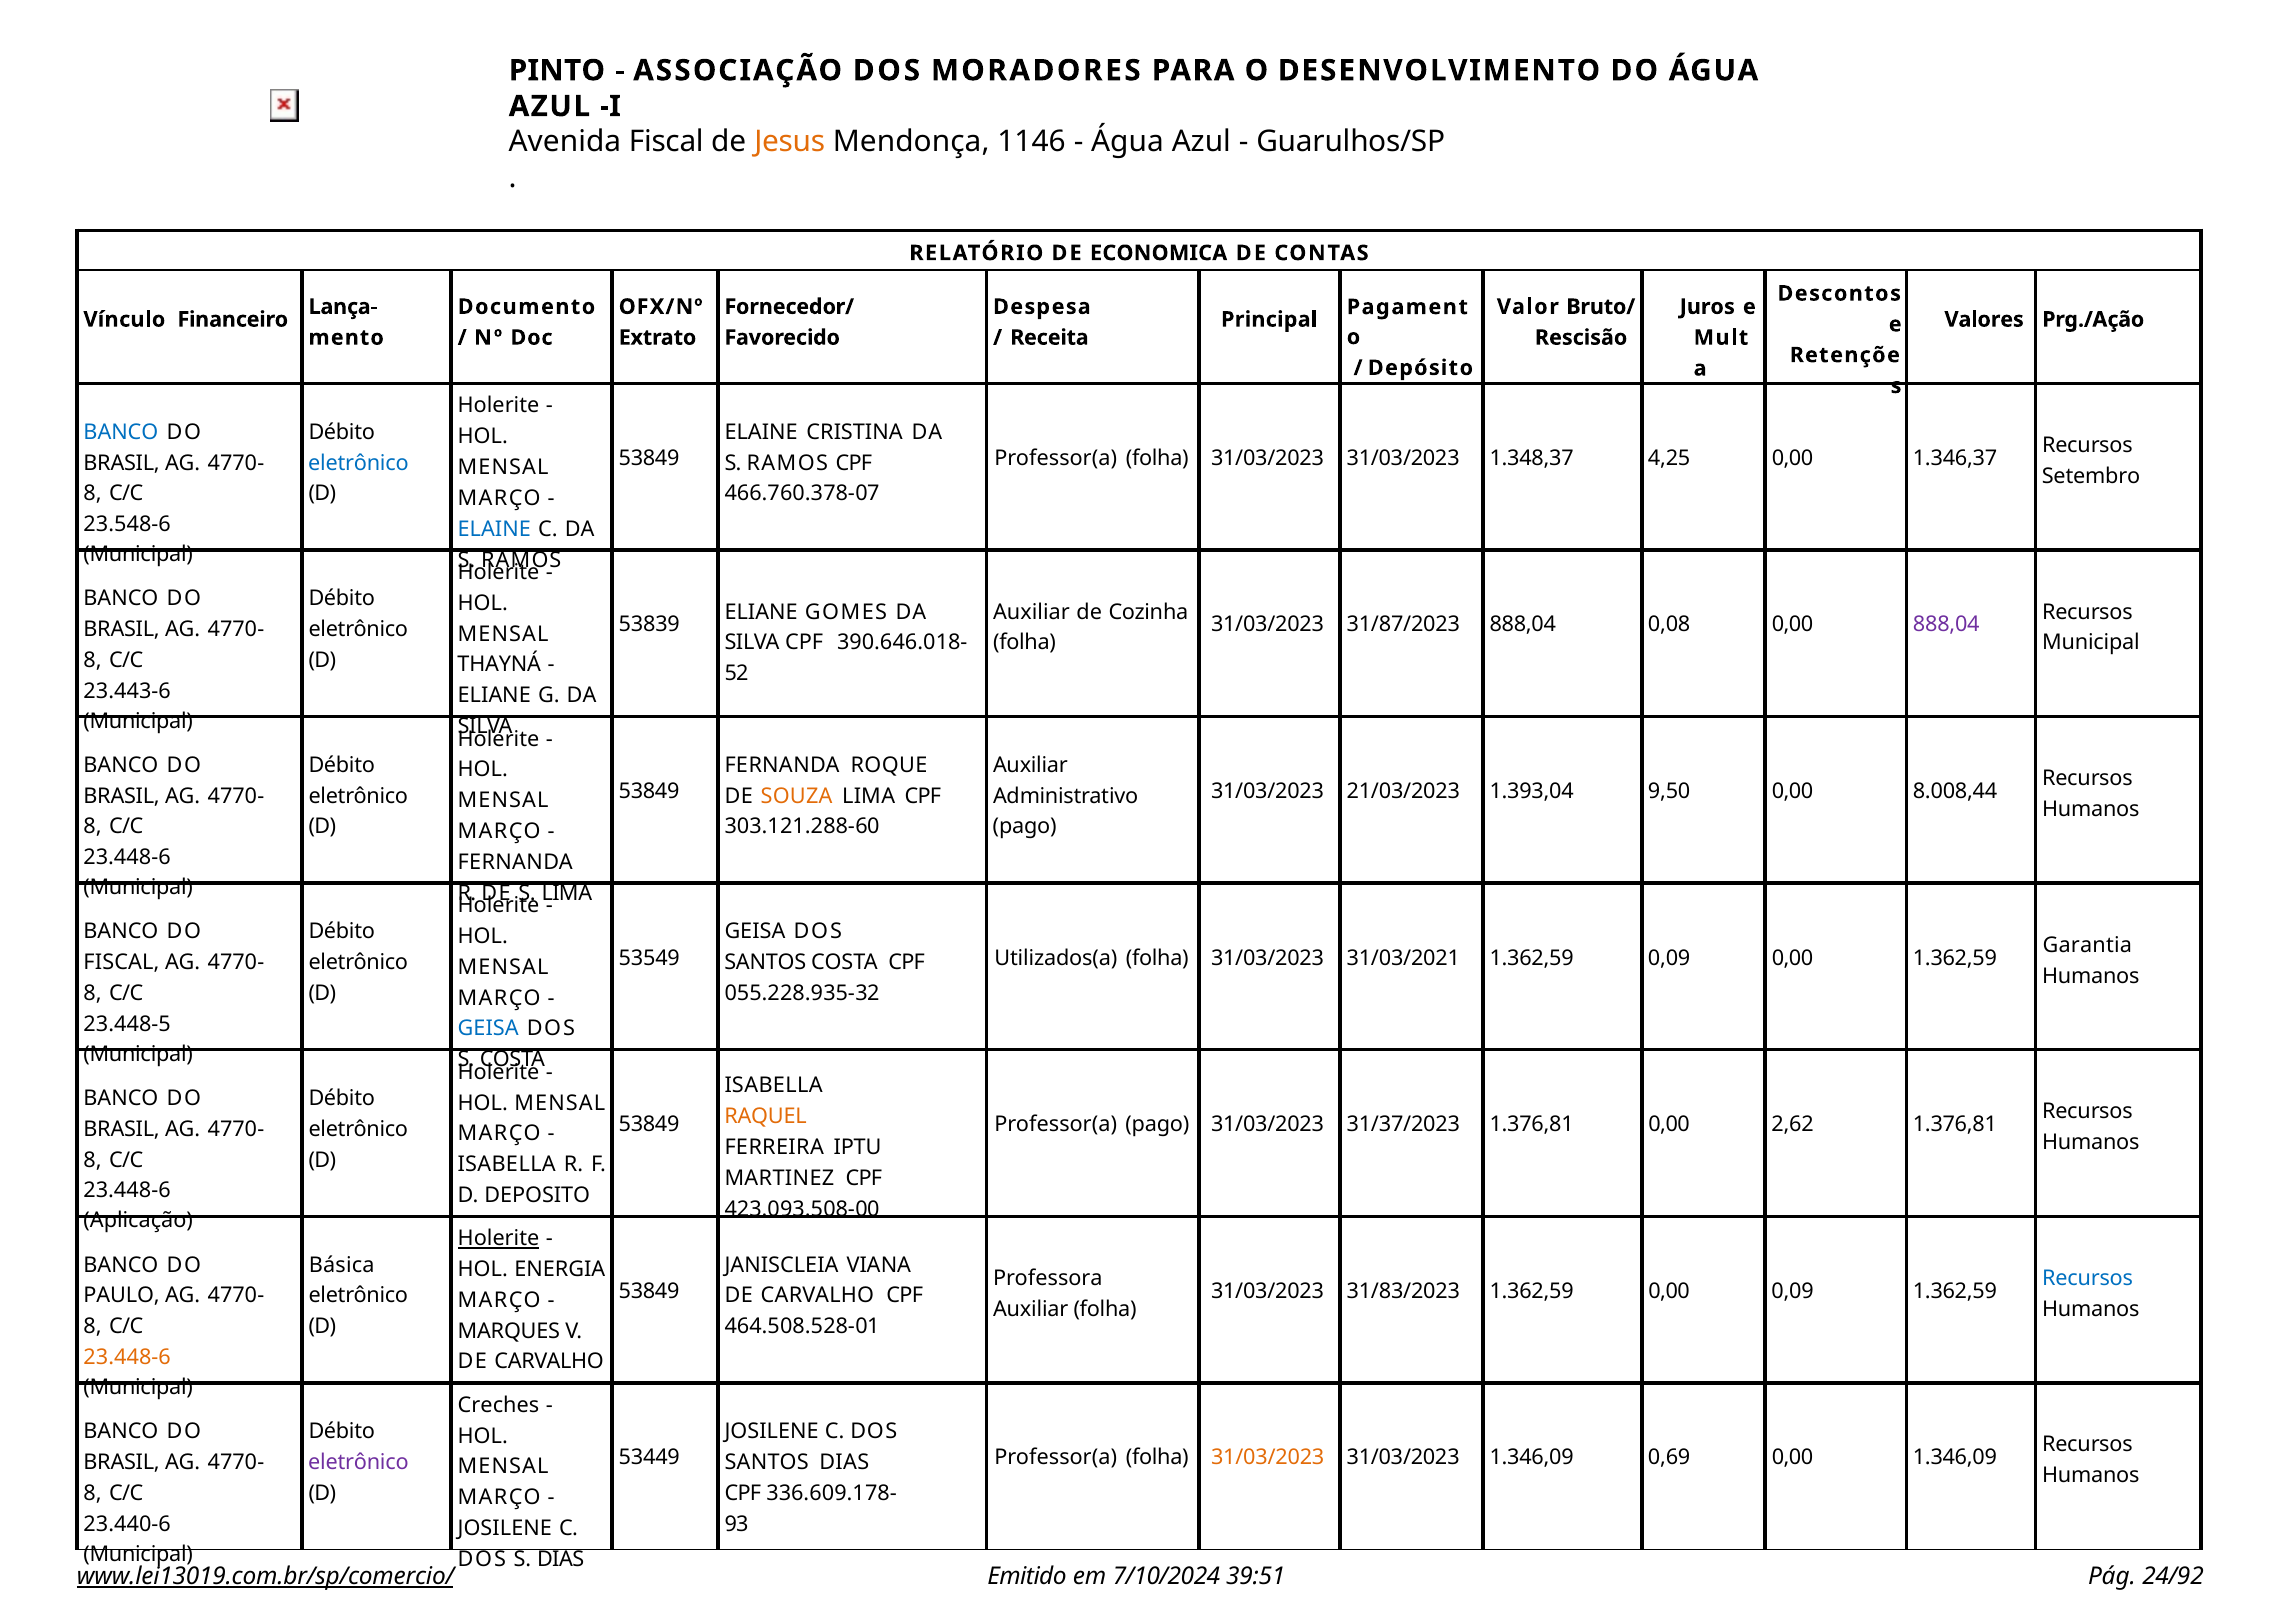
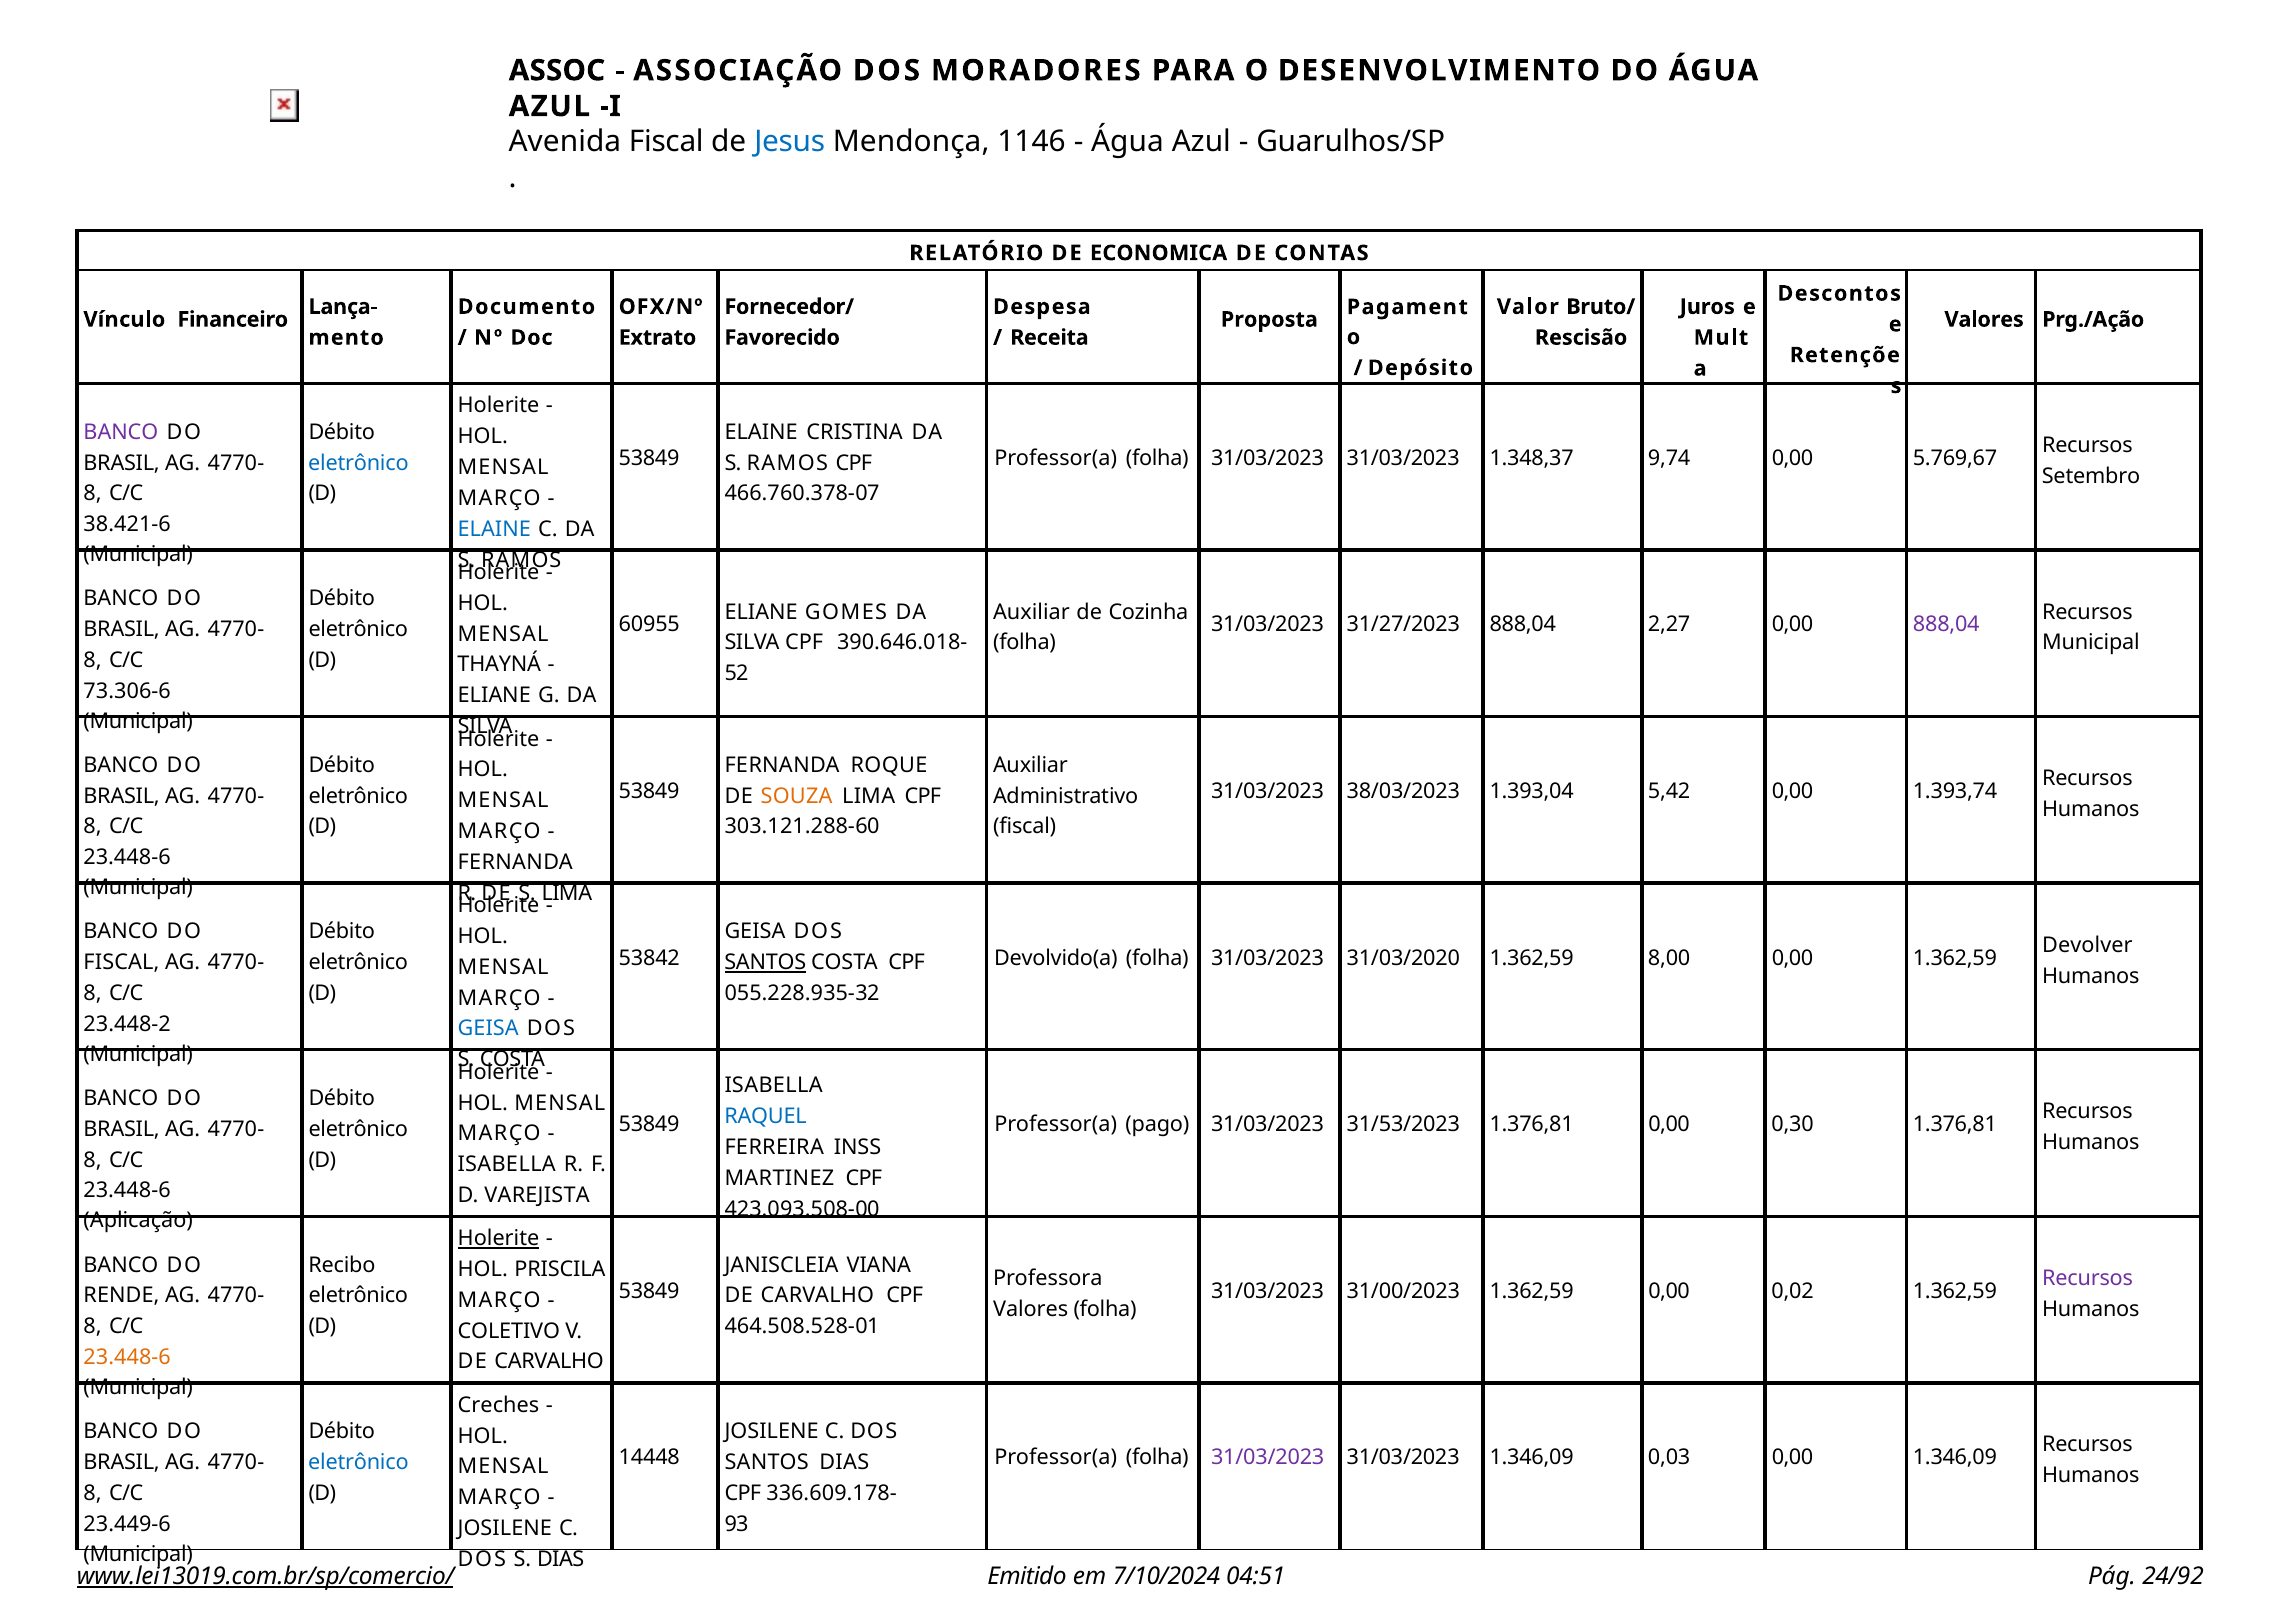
PINTO: PINTO -> ASSOC
Jesus colour: orange -> blue
Principal: Principal -> Proposta
BANCO at (121, 432) colour: blue -> purple
4,25: 4,25 -> 9,74
1.346,37: 1.346,37 -> 5.769,67
23.548-6: 23.548-6 -> 38.421-6
53839: 53839 -> 60955
31/87/2023: 31/87/2023 -> 31/27/2023
0,08: 0,08 -> 2,27
23.443-6: 23.443-6 -> 73.306-6
21/03/2023: 21/03/2023 -> 38/03/2023
9,50: 9,50 -> 5,42
8.008,44: 8.008,44 -> 1.393,74
pago at (1025, 827): pago -> fiscal
Garantia: Garantia -> Devolver
53549: 53549 -> 53842
Utilizados(a: Utilizados(a -> Devolvido(a
31/03/2021: 31/03/2021 -> 31/03/2020
1.362,59 0,09: 0,09 -> 8,00
SANTOS at (765, 963) underline: none -> present
23.448-5: 23.448-5 -> 23.448-2
RAQUEL colour: orange -> blue
31/37/2023: 31/37/2023 -> 31/53/2023
2,62: 2,62 -> 0,30
IPTU: IPTU -> INSS
DEPOSITO: DEPOSITO -> VAREJISTA
Básica: Básica -> Recibo
ENERGIA: ENERGIA -> PRISCILA
Recursos at (2088, 1279) colour: blue -> purple
31/83/2023: 31/83/2023 -> 31/00/2023
0,00 0,09: 0,09 -> 0,02
PAULO: PAULO -> RENDE
Auxiliar at (1031, 1310): Auxiliar -> Valores
MARQUES: MARQUES -> COLETIVO
53449: 53449 -> 14448
31/03/2023 at (1268, 1458) colour: orange -> purple
0,69: 0,69 -> 0,03
eletrônico at (358, 1463) colour: purple -> blue
23.440-6: 23.440-6 -> 23.449-6
39:51: 39:51 -> 04:51
